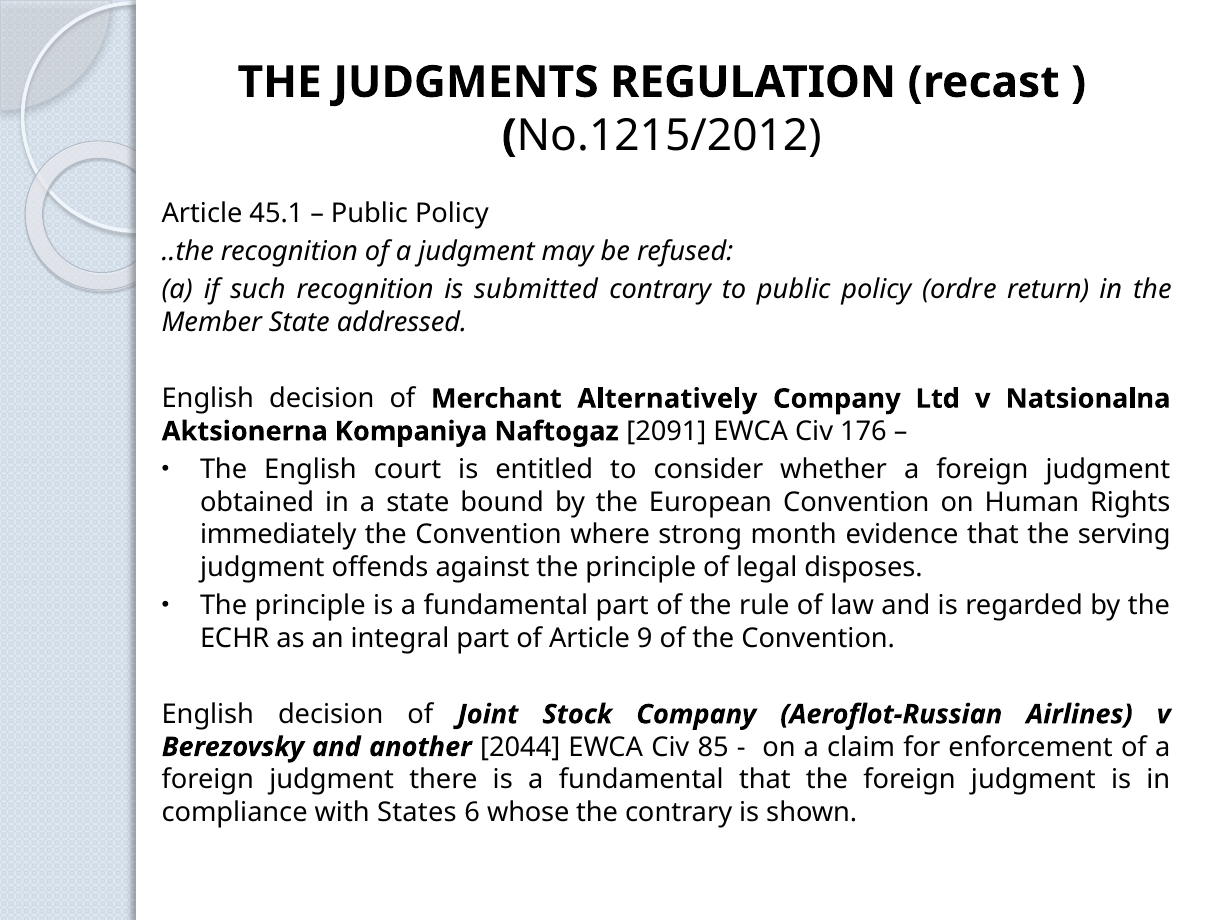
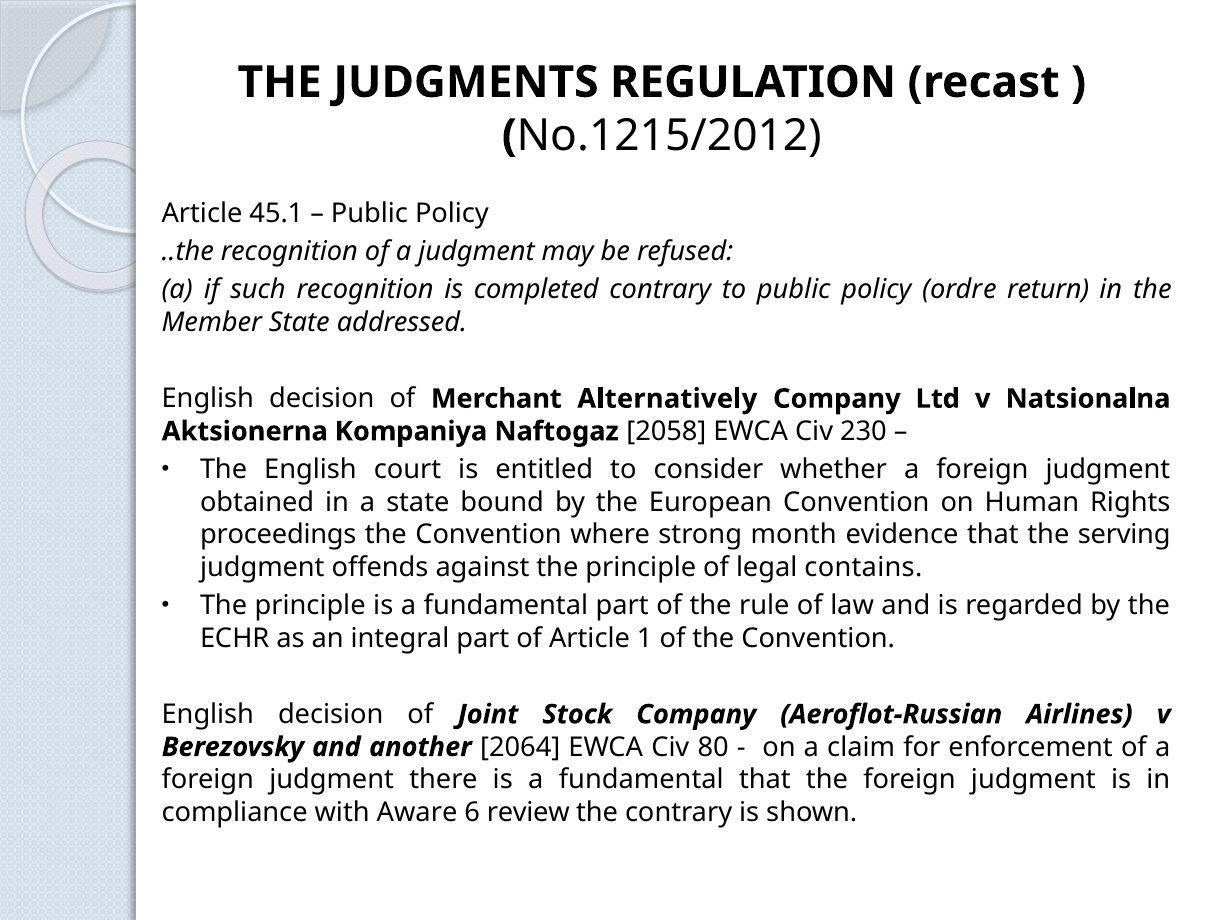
submitted: submitted -> completed
2091: 2091 -> 2058
176: 176 -> 230
immediately: immediately -> proceedings
disposes: disposes -> contains
9: 9 -> 1
2044: 2044 -> 2064
85: 85 -> 80
States: States -> Aware
whose: whose -> review
